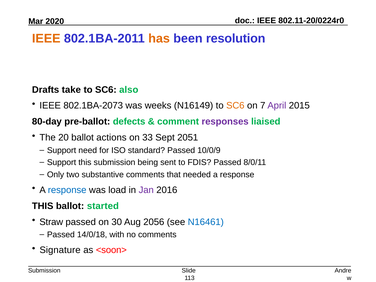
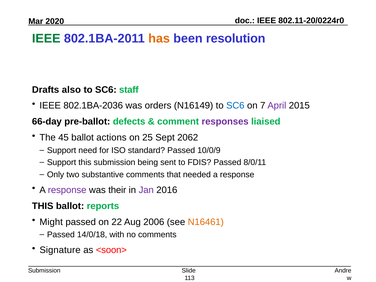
IEEE at (46, 38) colour: orange -> green
take: take -> also
also: also -> staff
802.1BA-2073: 802.1BA-2073 -> 802.1BA-2036
weeks: weeks -> orders
SC6 at (235, 106) colour: orange -> blue
80-day: 80-day -> 66-day
20: 20 -> 45
33: 33 -> 25
2051: 2051 -> 2062
response at (67, 190) colour: blue -> purple
load: load -> their
started: started -> reports
Straw: Straw -> Might
30: 30 -> 22
2056: 2056 -> 2006
N16461 colour: blue -> orange
